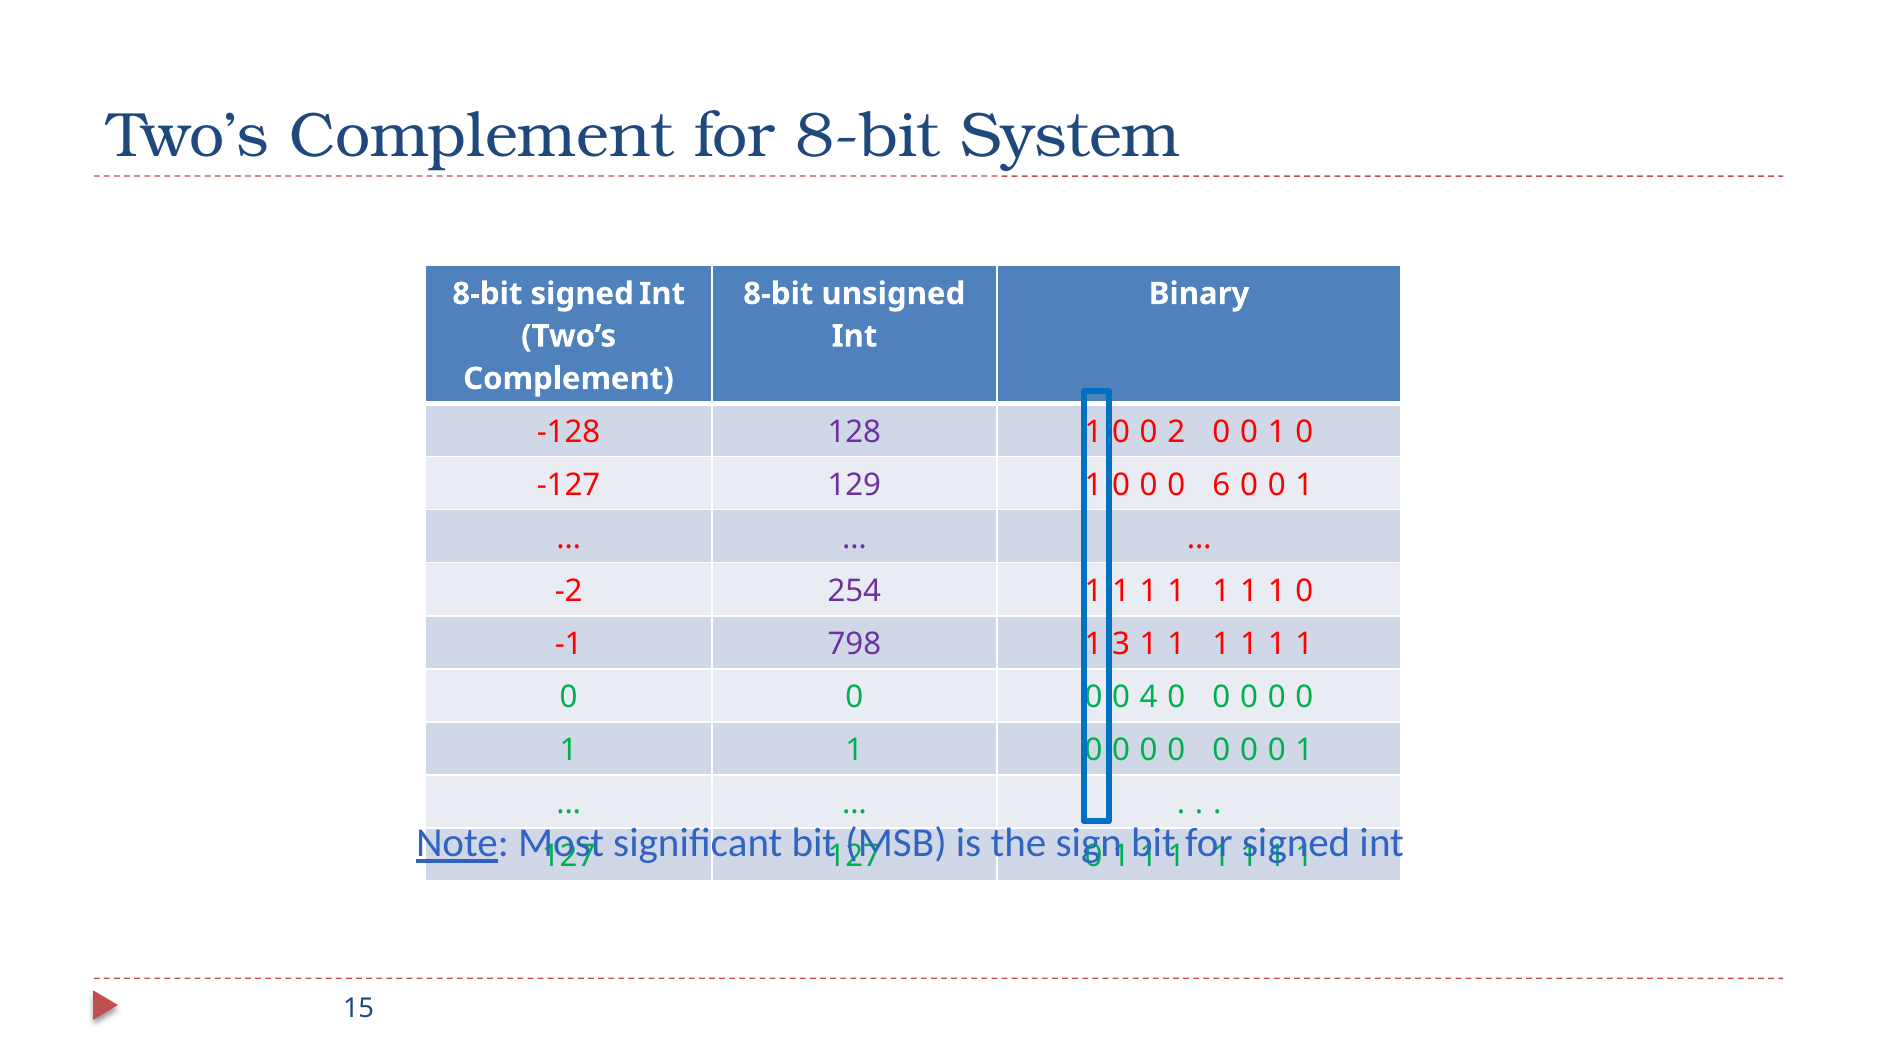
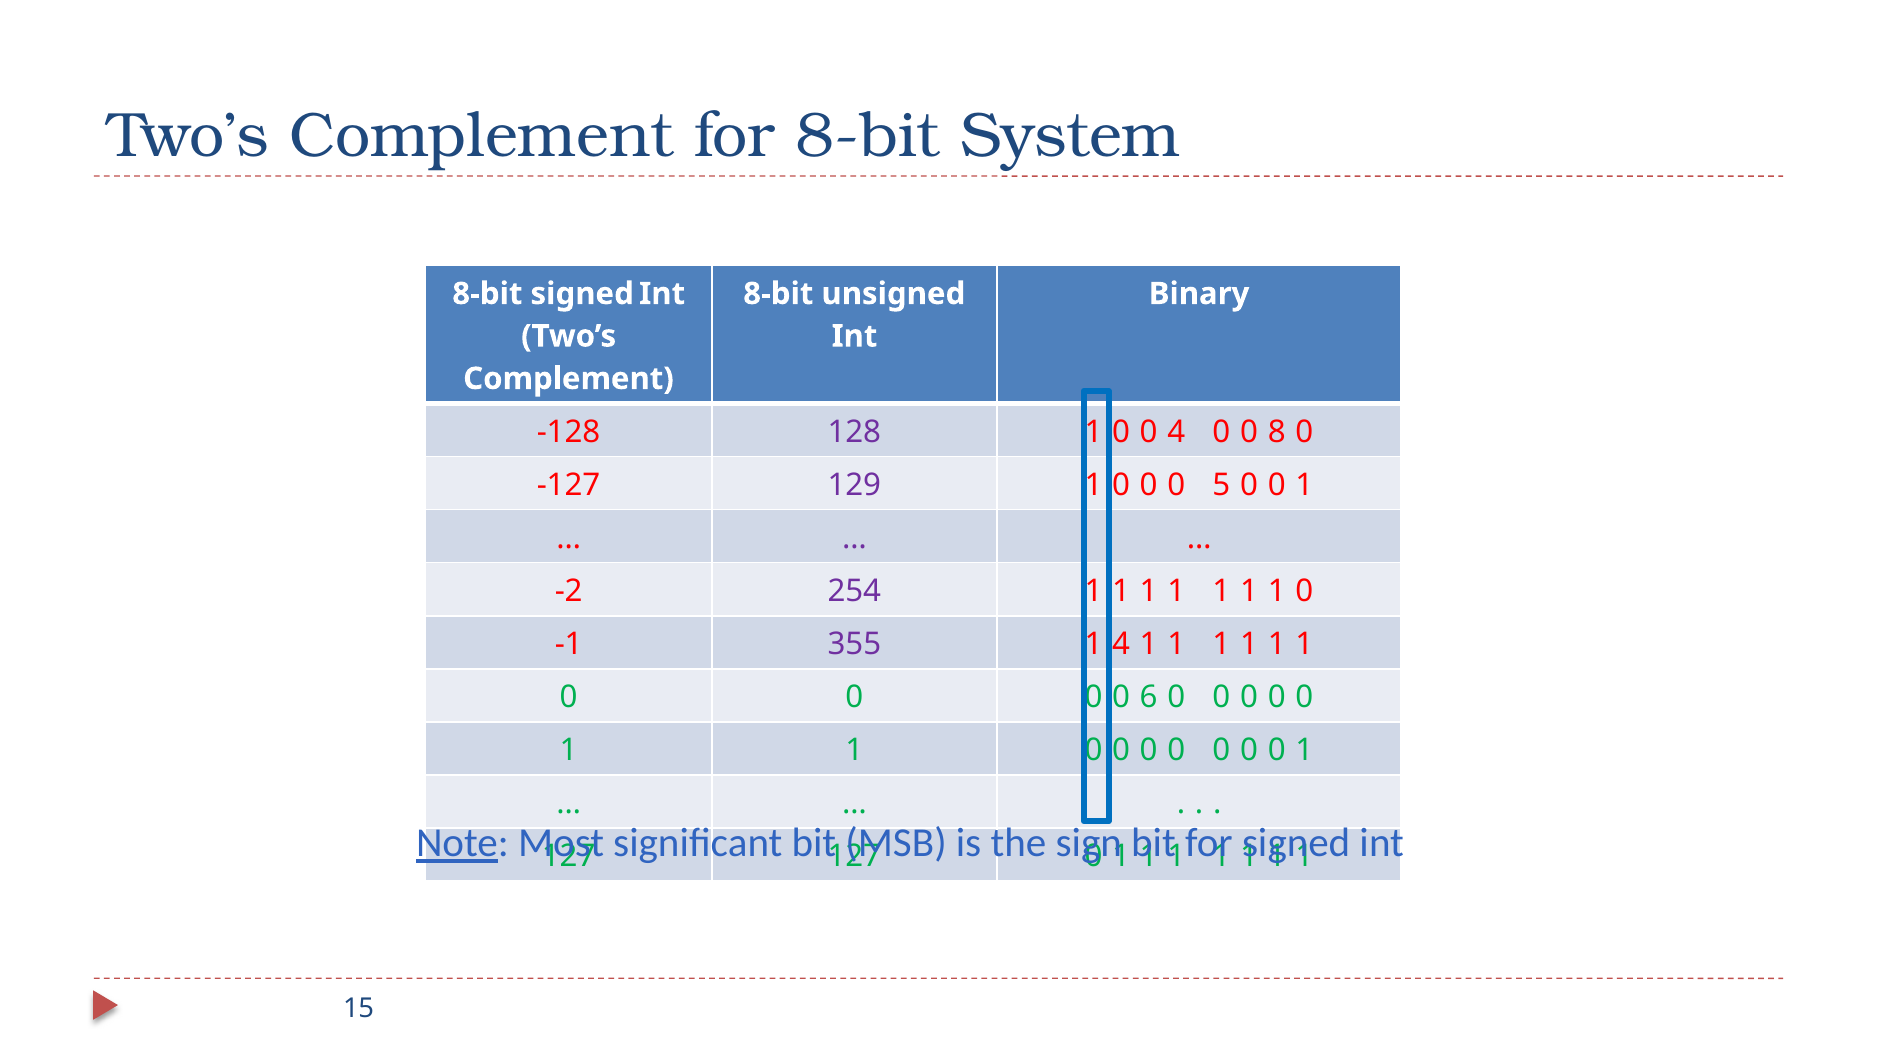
0 2: 2 -> 4
1 at (1277, 432): 1 -> 8
6: 6 -> 5
798: 798 -> 355
3 at (1121, 644): 3 -> 4
4: 4 -> 6
